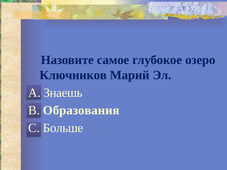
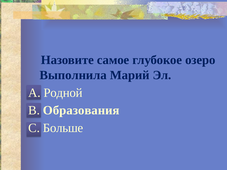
Ключников: Ключников -> Выполнила
Знаешь: Знаешь -> Родной
